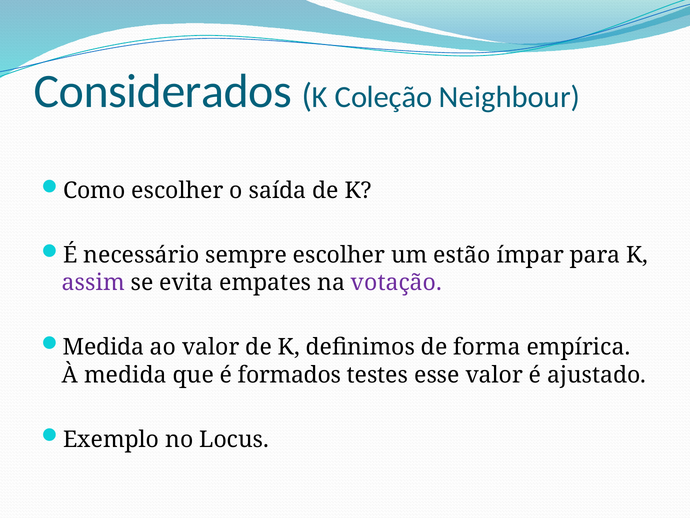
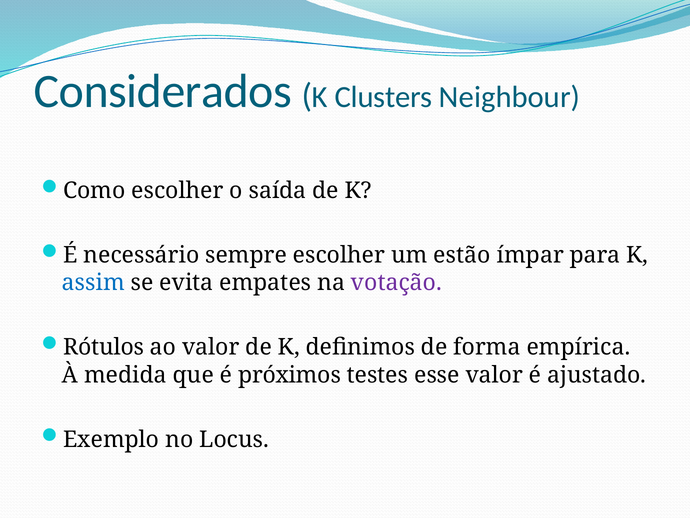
Coleção: Coleção -> Clusters
assim colour: purple -> blue
Medida at (104, 347): Medida -> Rótulos
formados: formados -> próximos
